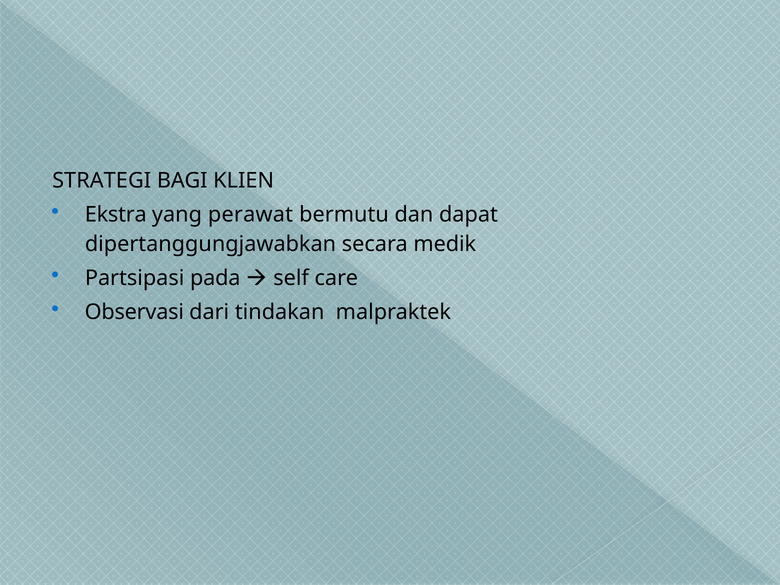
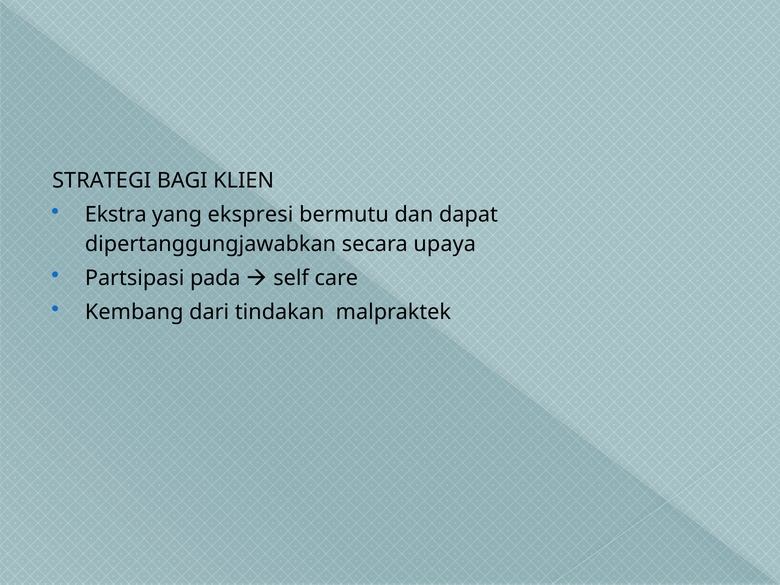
perawat: perawat -> ekspresi
medik: medik -> upaya
Observasi: Observasi -> Kembang
